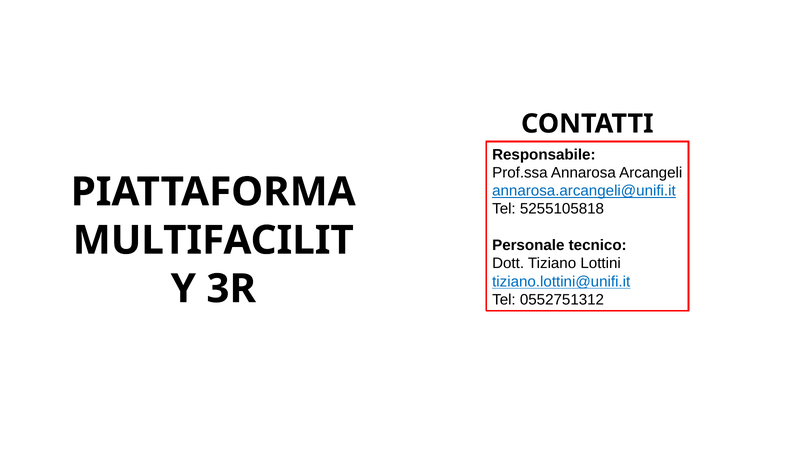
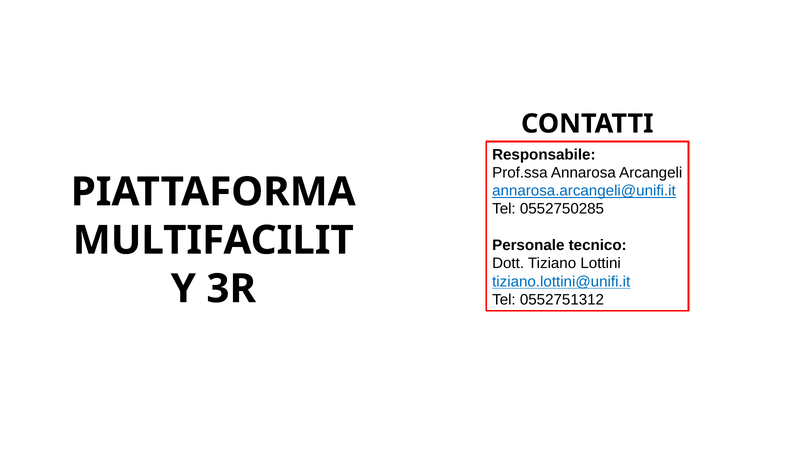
5255105818: 5255105818 -> 0552750285
